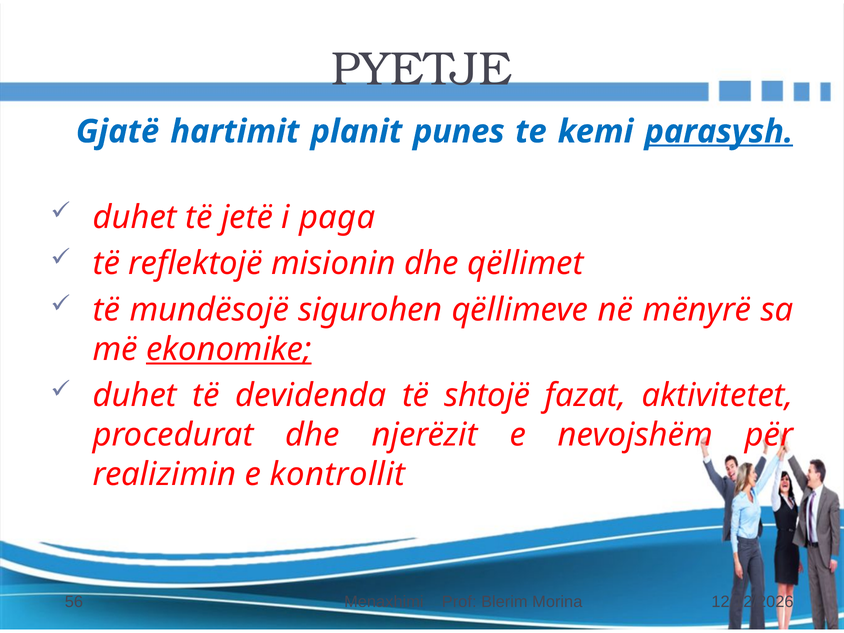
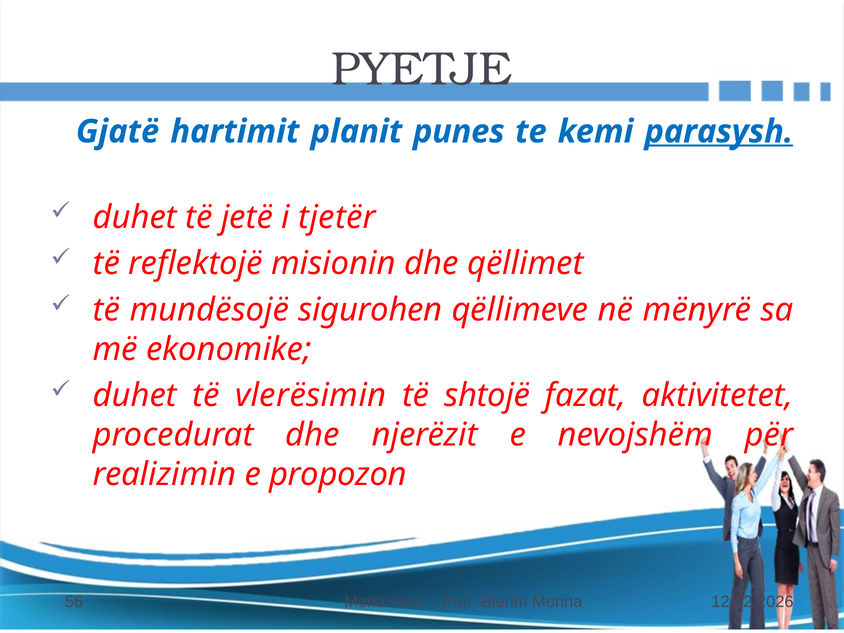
paga: paga -> tjetër
ekonomike underline: present -> none
devidenda: devidenda -> vlerësimin
kontrollit: kontrollit -> propozon
